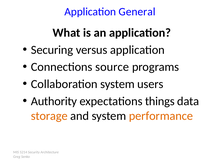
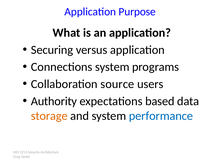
General: General -> Purpose
Connections source: source -> system
Collaboration system: system -> source
things: things -> based
performance colour: orange -> blue
